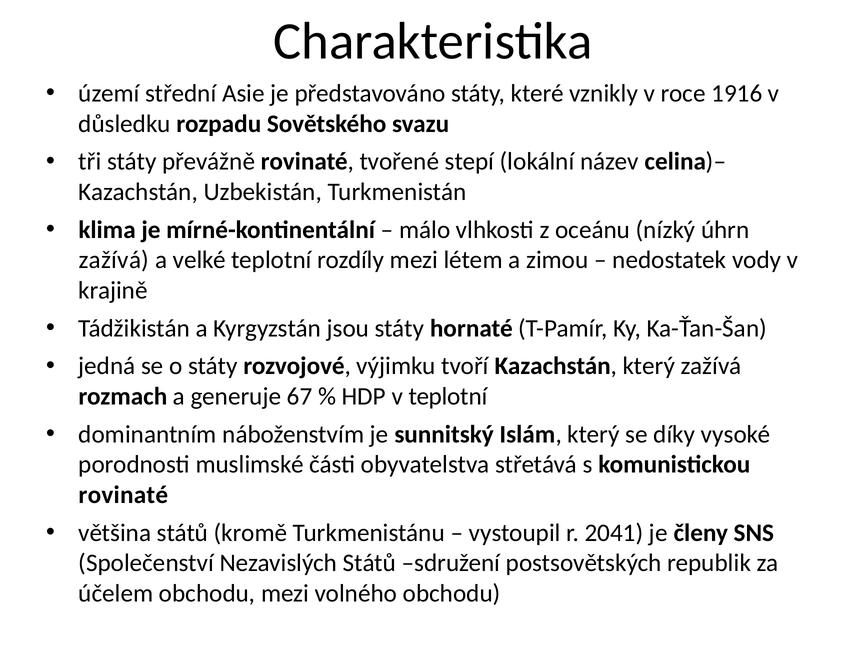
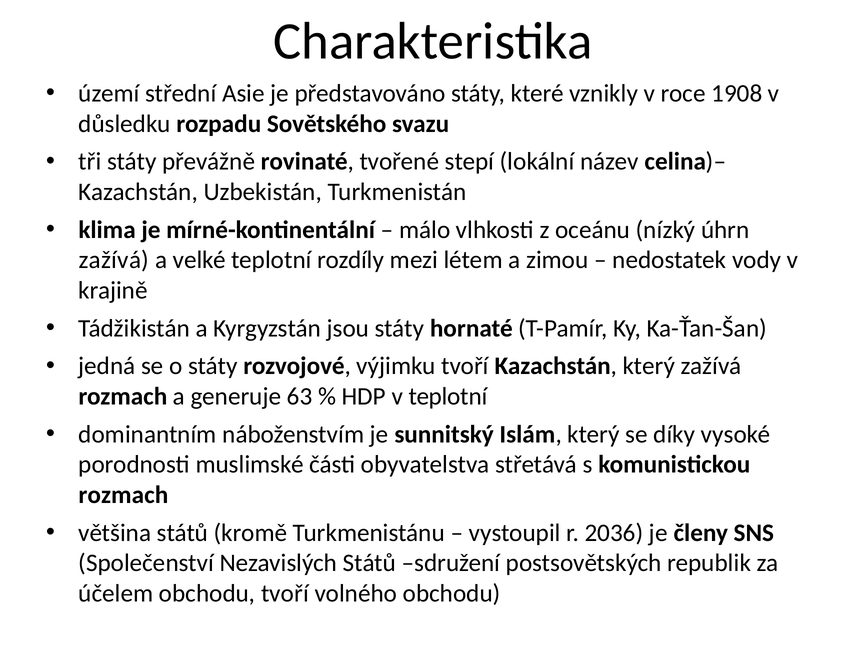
1916: 1916 -> 1908
67: 67 -> 63
rovinaté at (123, 495): rovinaté -> rozmach
2041: 2041 -> 2036
obchodu mezi: mezi -> tvoří
